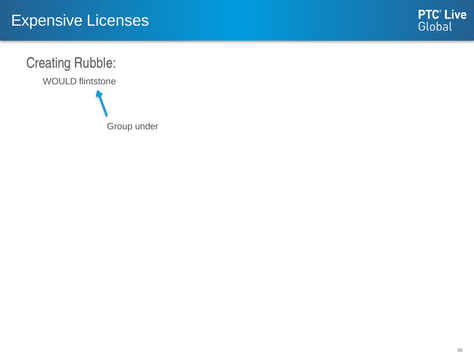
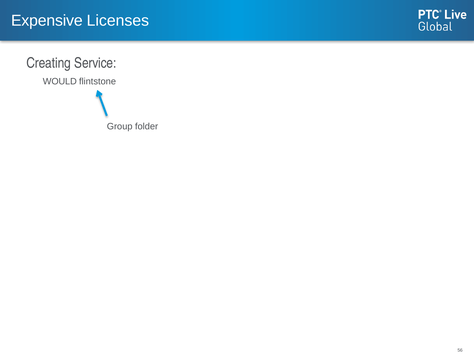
Rubble: Rubble -> Service
under: under -> folder
